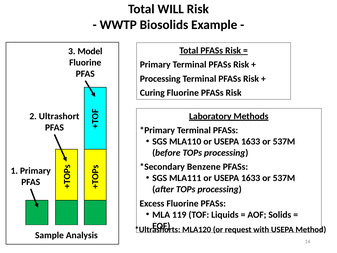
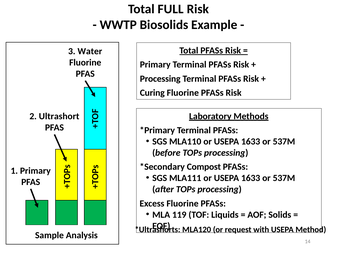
WILL: WILL -> FULL
Model: Model -> Water
Benzene: Benzene -> Compost
